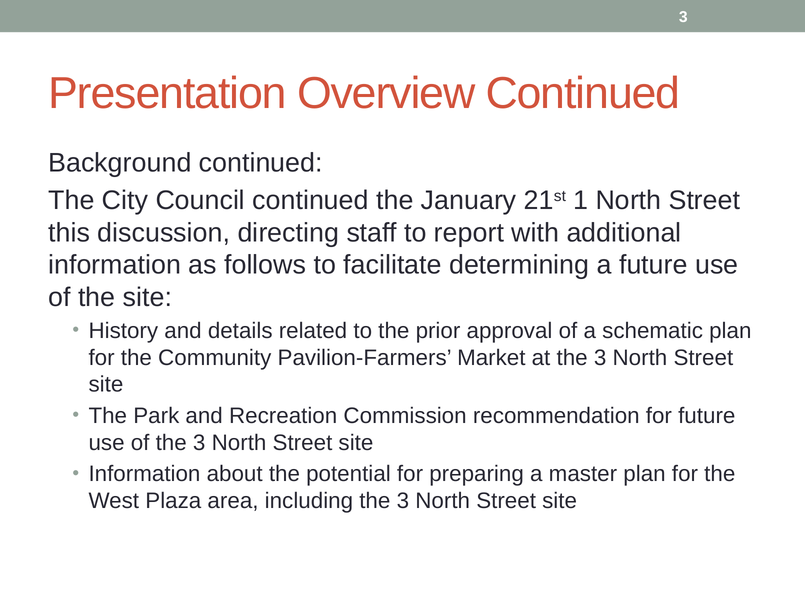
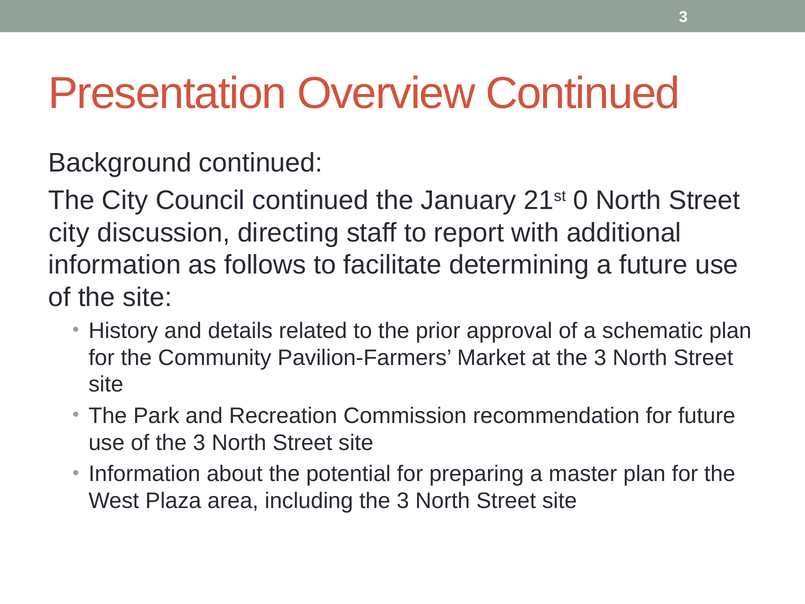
1: 1 -> 0
this at (69, 233): this -> city
